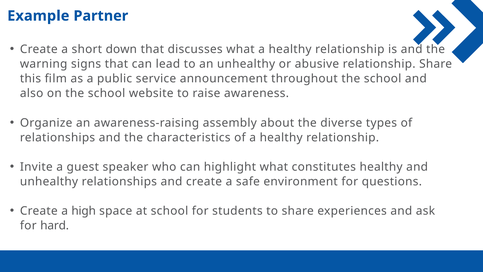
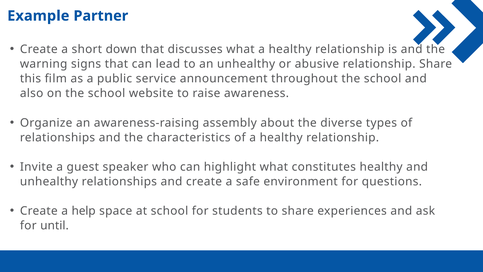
high: high -> help
hard: hard -> until
